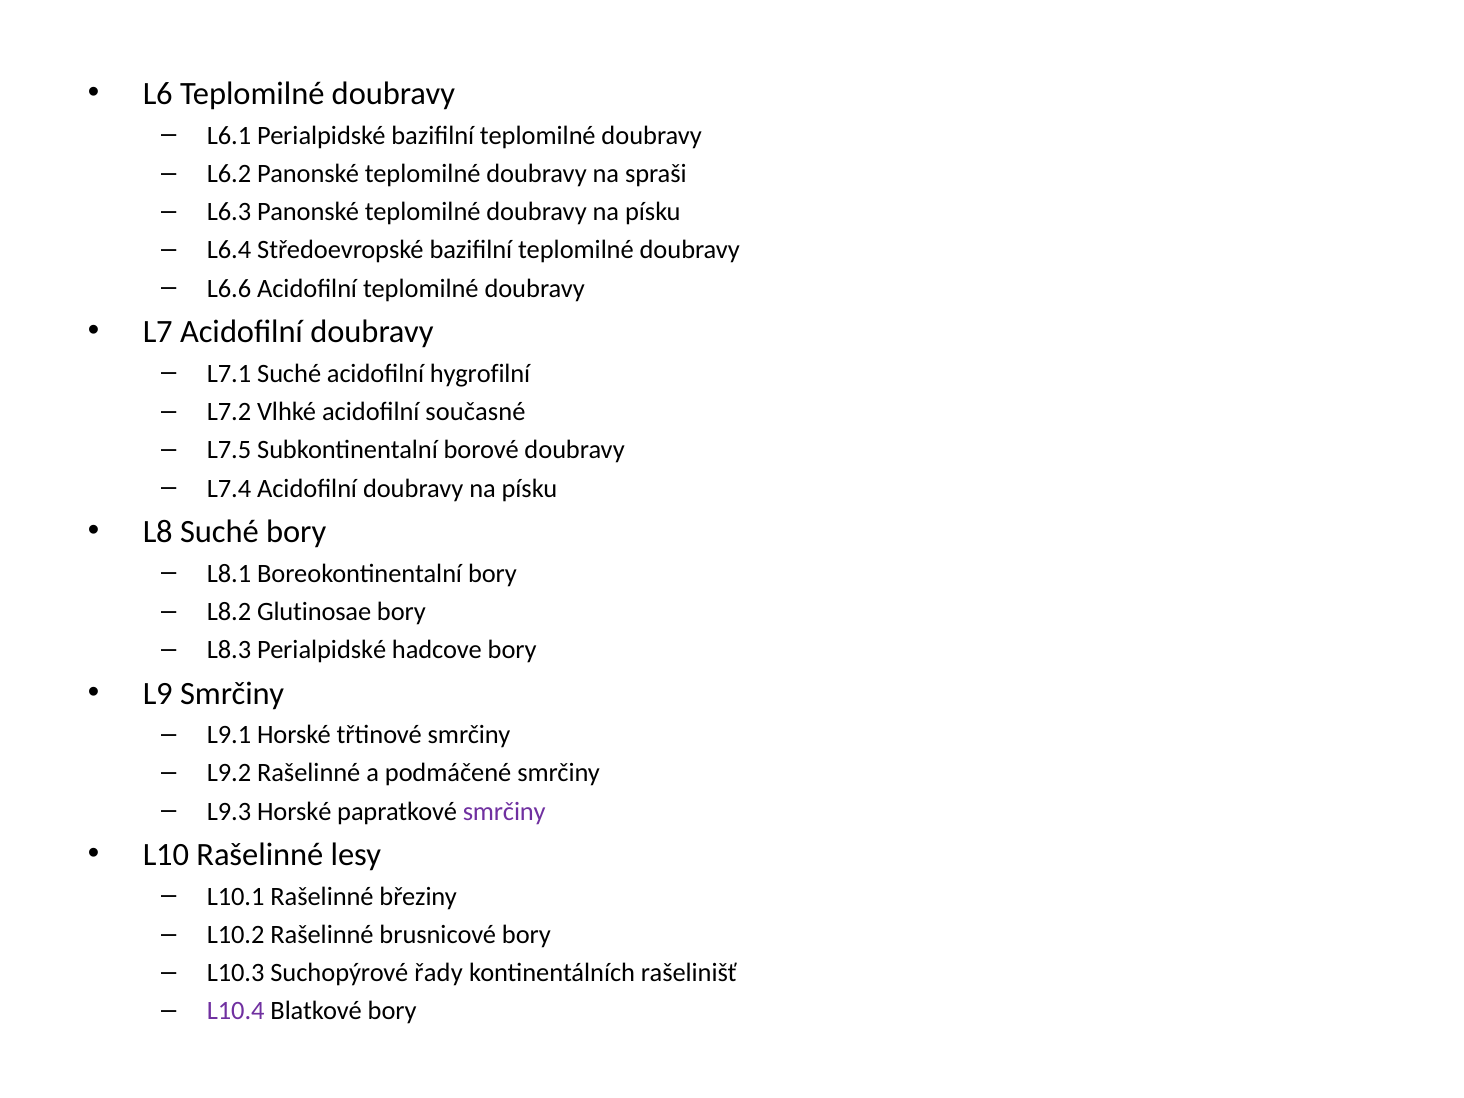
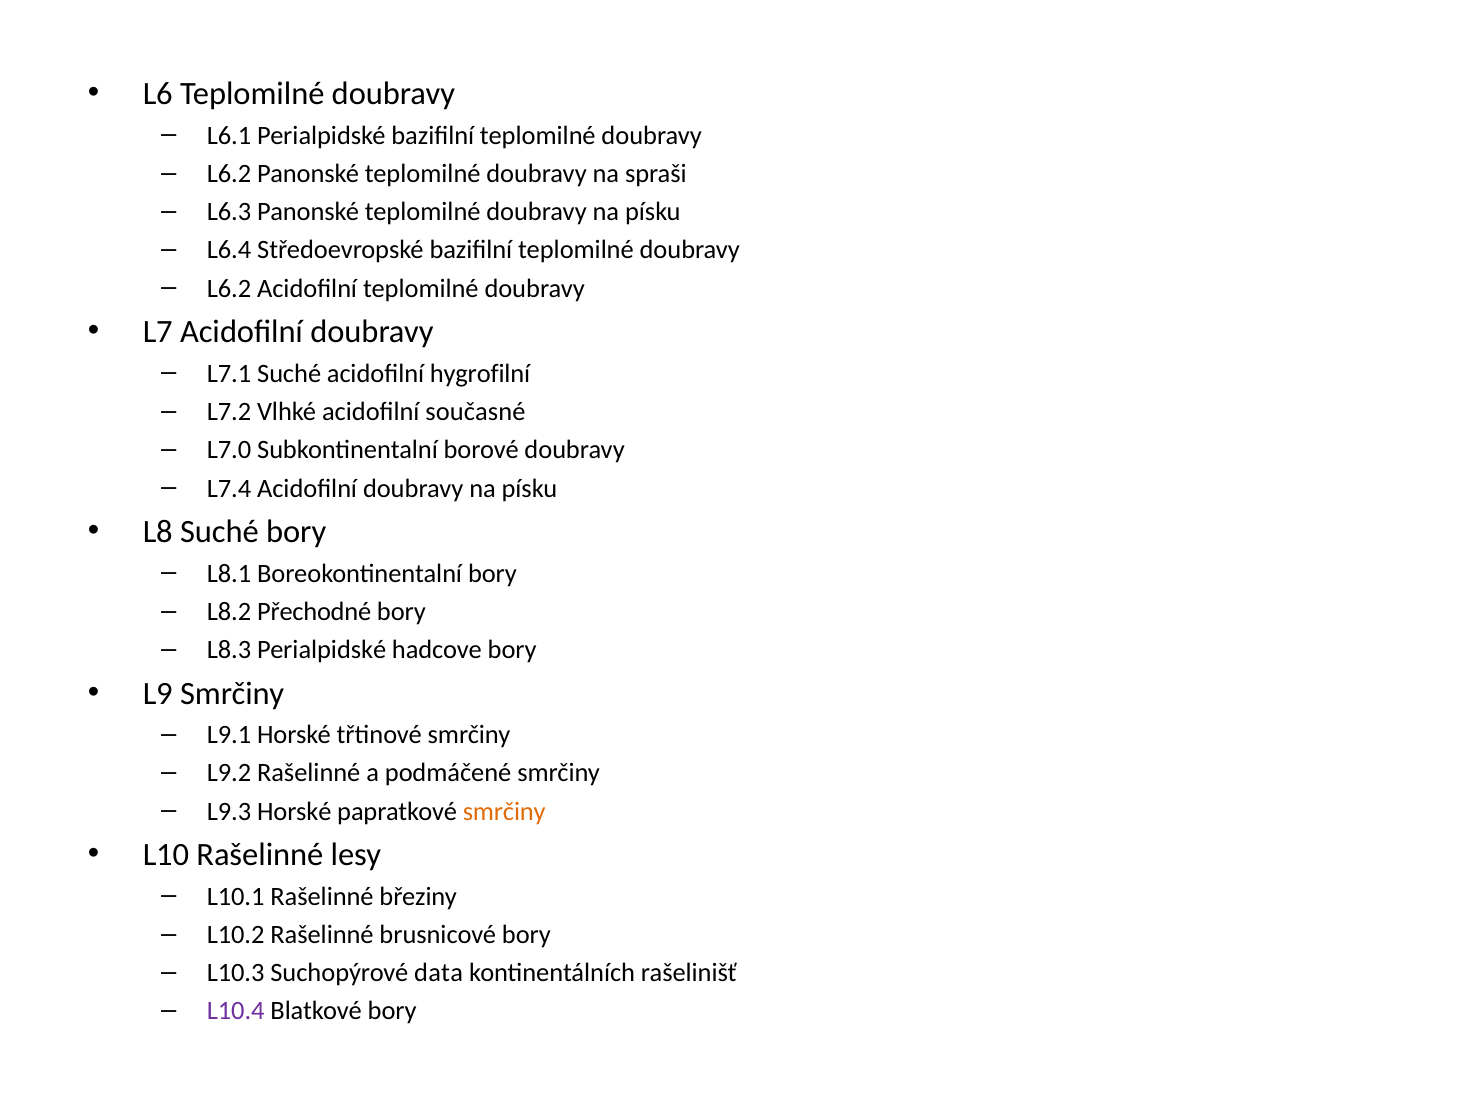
L6.6 at (229, 288): L6.6 -> L6.2
L7.5: L7.5 -> L7.0
Glutinosae: Glutinosae -> Přechodné
smrčiny at (504, 811) colour: purple -> orange
řady: řady -> data
